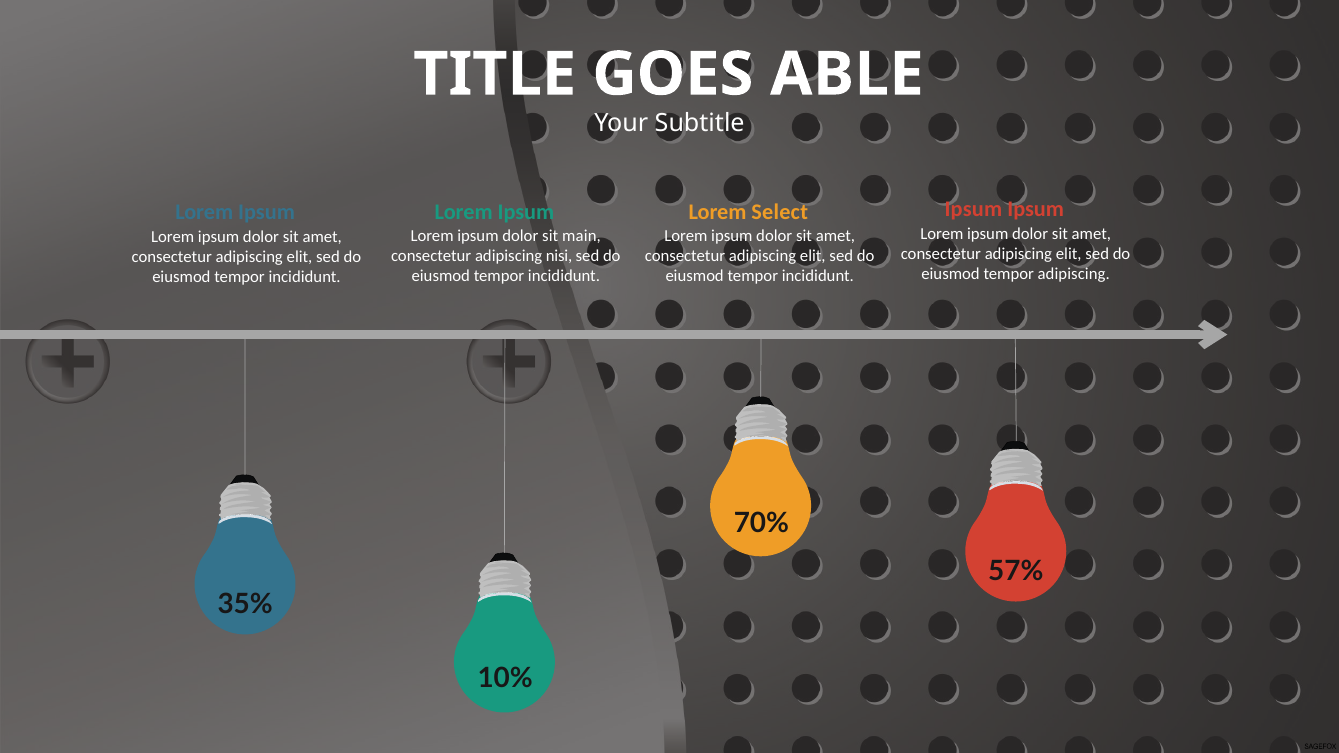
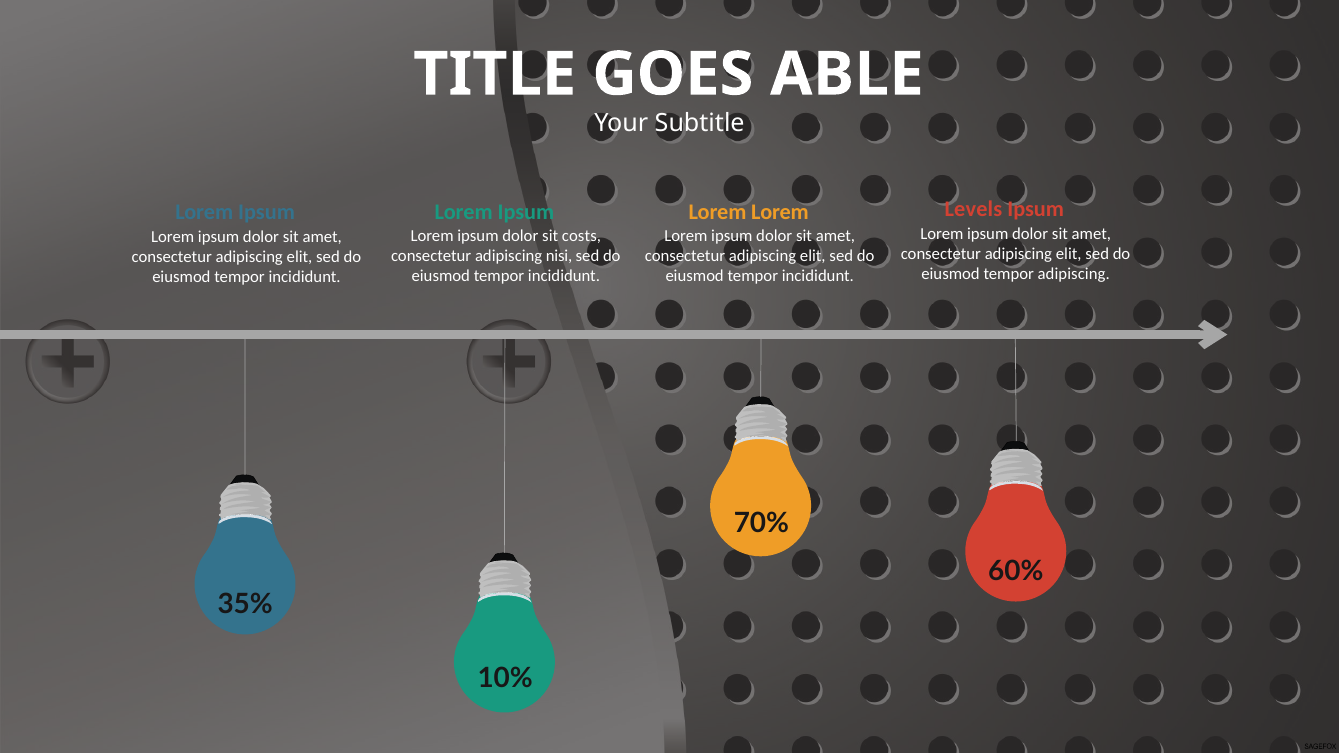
Ipsum at (973, 210): Ipsum -> Levels
Select at (780, 212): Select -> Lorem
main: main -> costs
57%: 57% -> 60%
